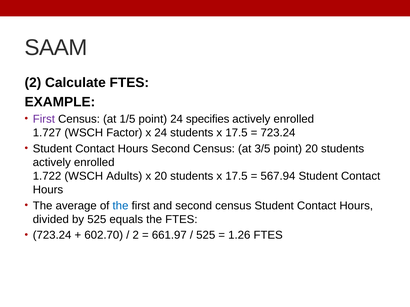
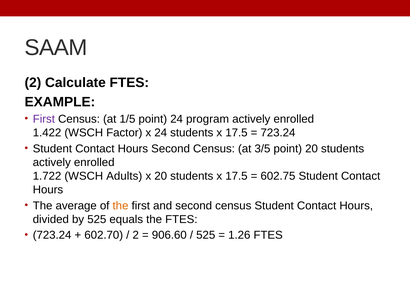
specifies: specifies -> program
1.727: 1.727 -> 1.422
567.94: 567.94 -> 602.75
the at (121, 206) colour: blue -> orange
661.97: 661.97 -> 906.60
